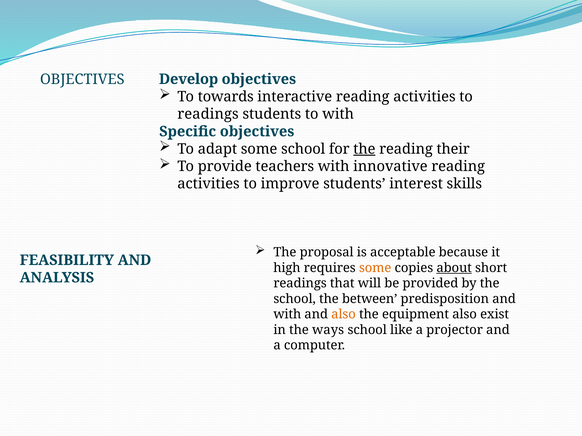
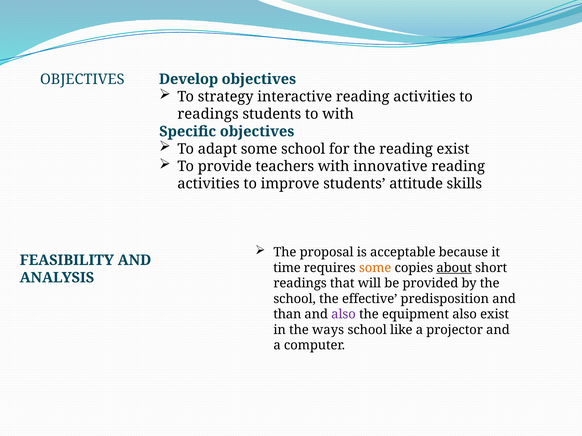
towards: towards -> strategy
the at (364, 149) underline: present -> none
reading their: their -> exist
interest: interest -> attitude
high: high -> time
between: between -> effective
with at (287, 315): with -> than
also at (344, 315) colour: orange -> purple
